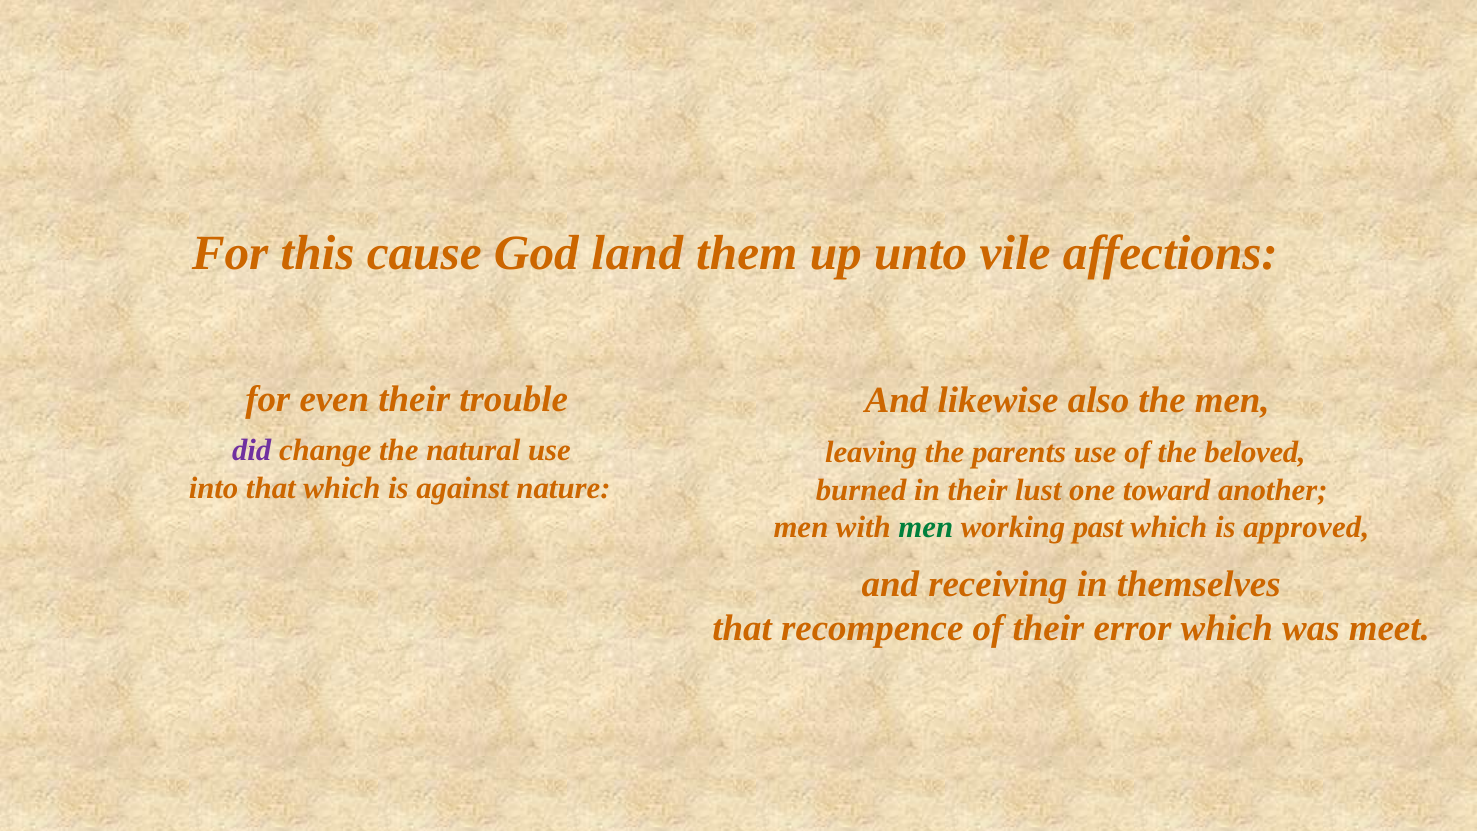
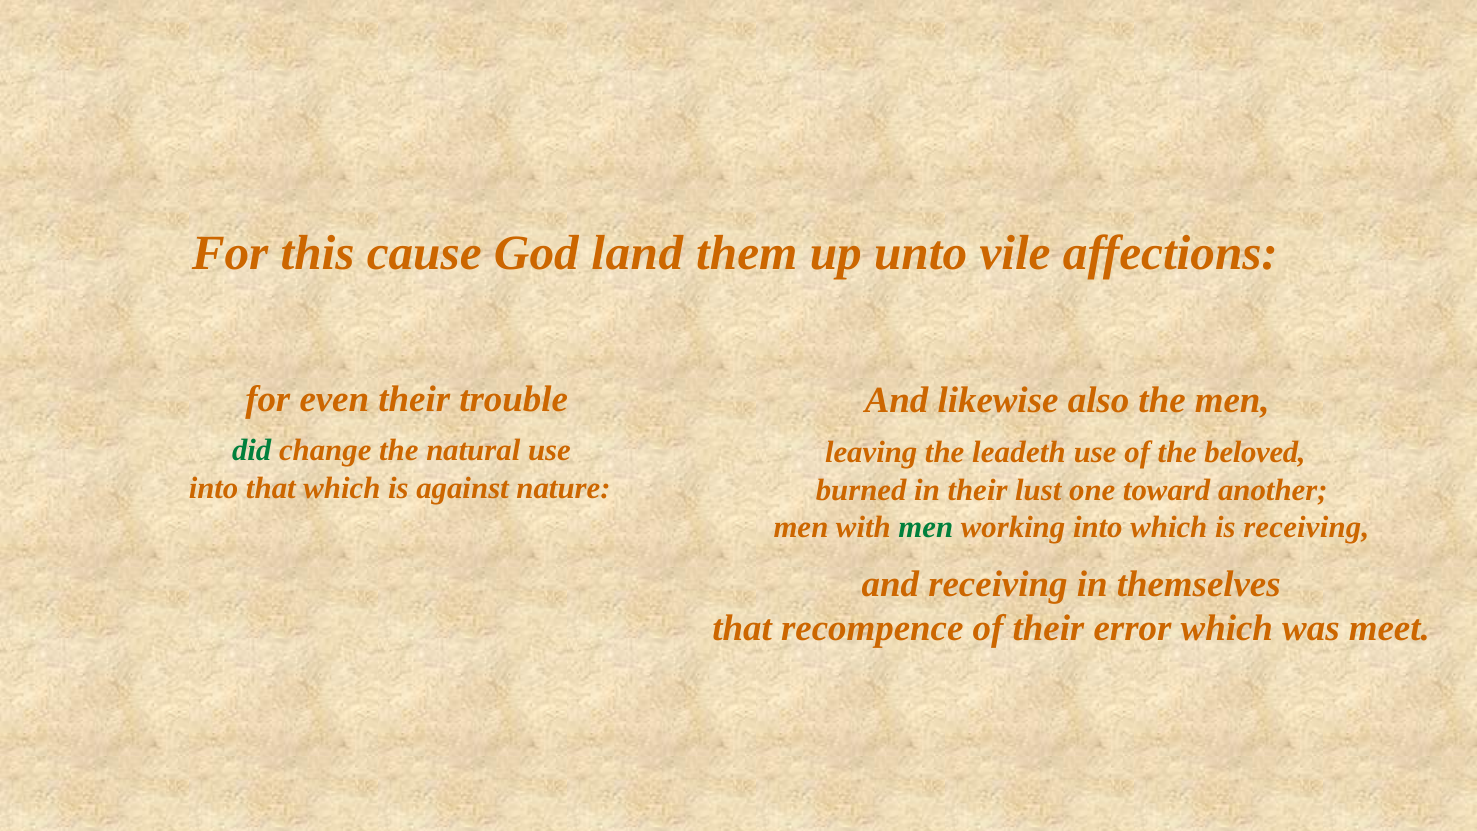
did colour: purple -> green
parents: parents -> leadeth
working past: past -> into
is approved: approved -> receiving
